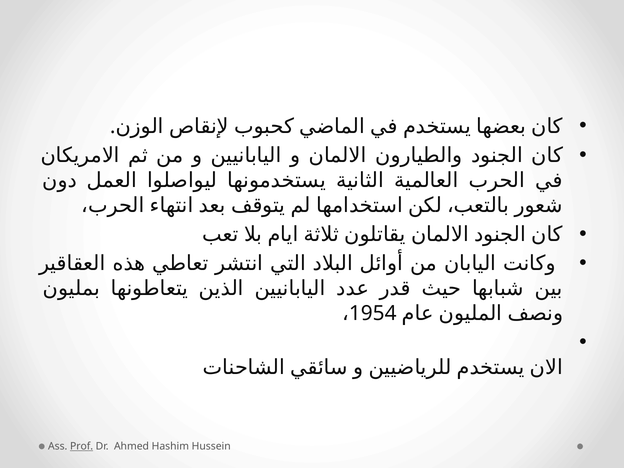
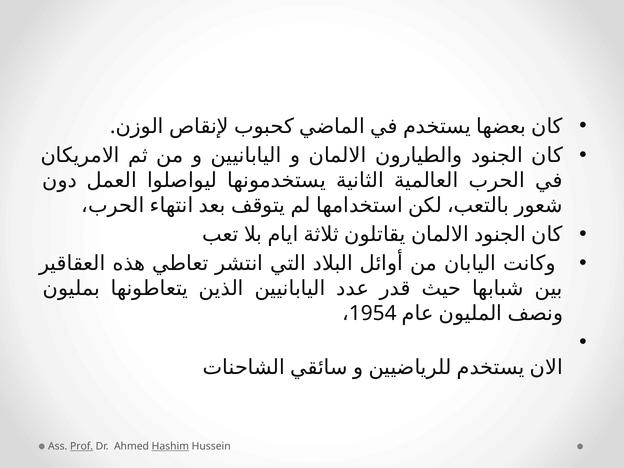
Hashim underline: none -> present
